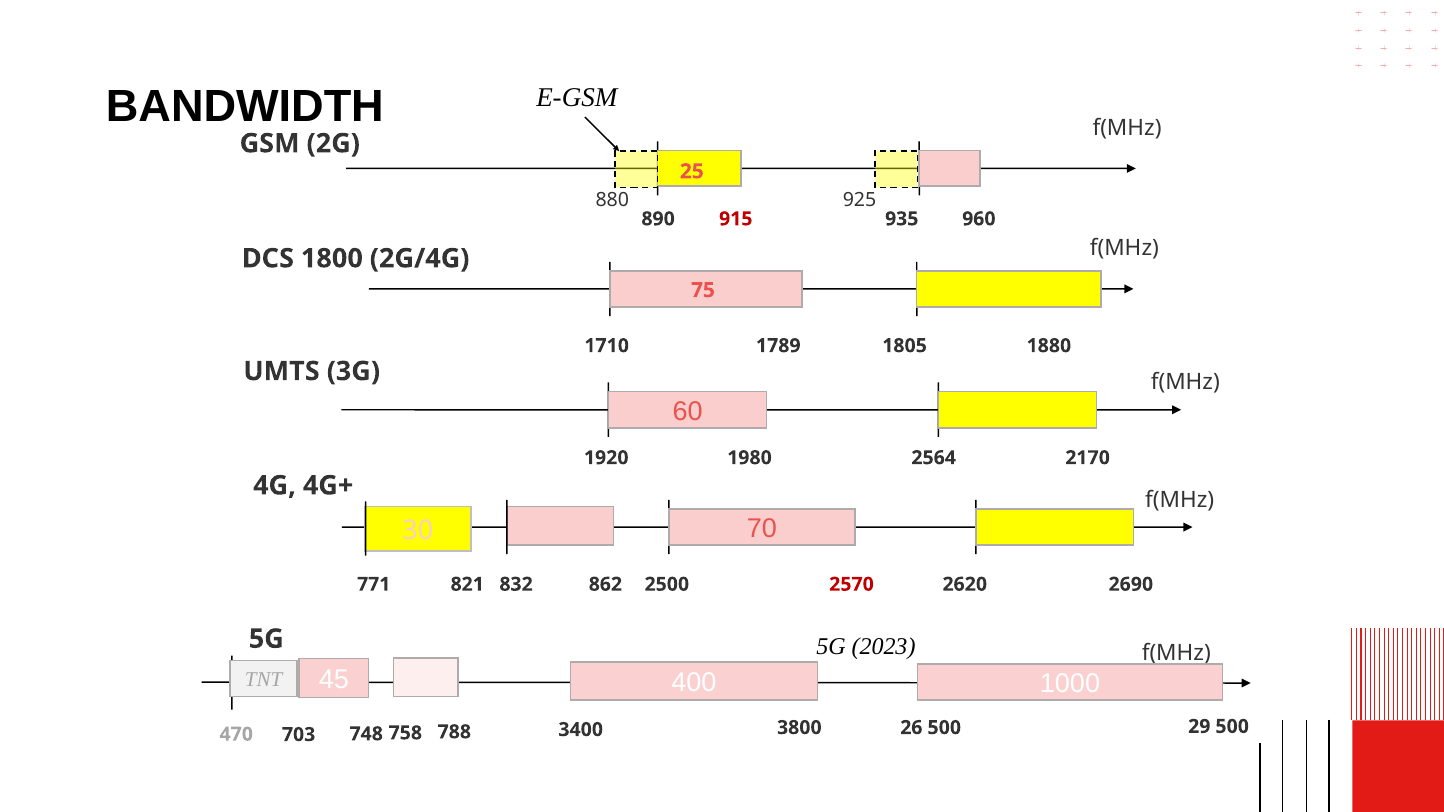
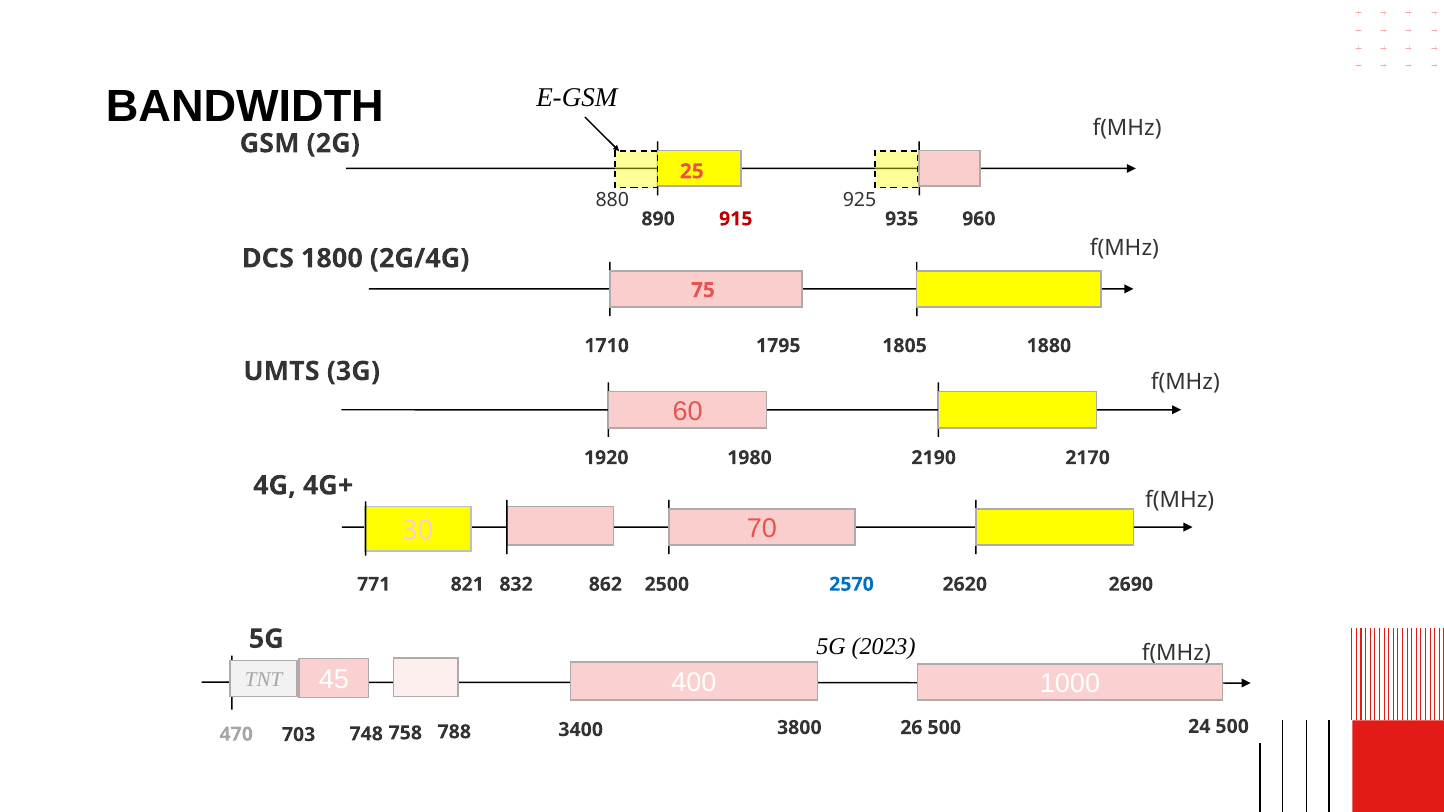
1789: 1789 -> 1795
2564: 2564 -> 2190
2570 colour: red -> blue
29: 29 -> 24
